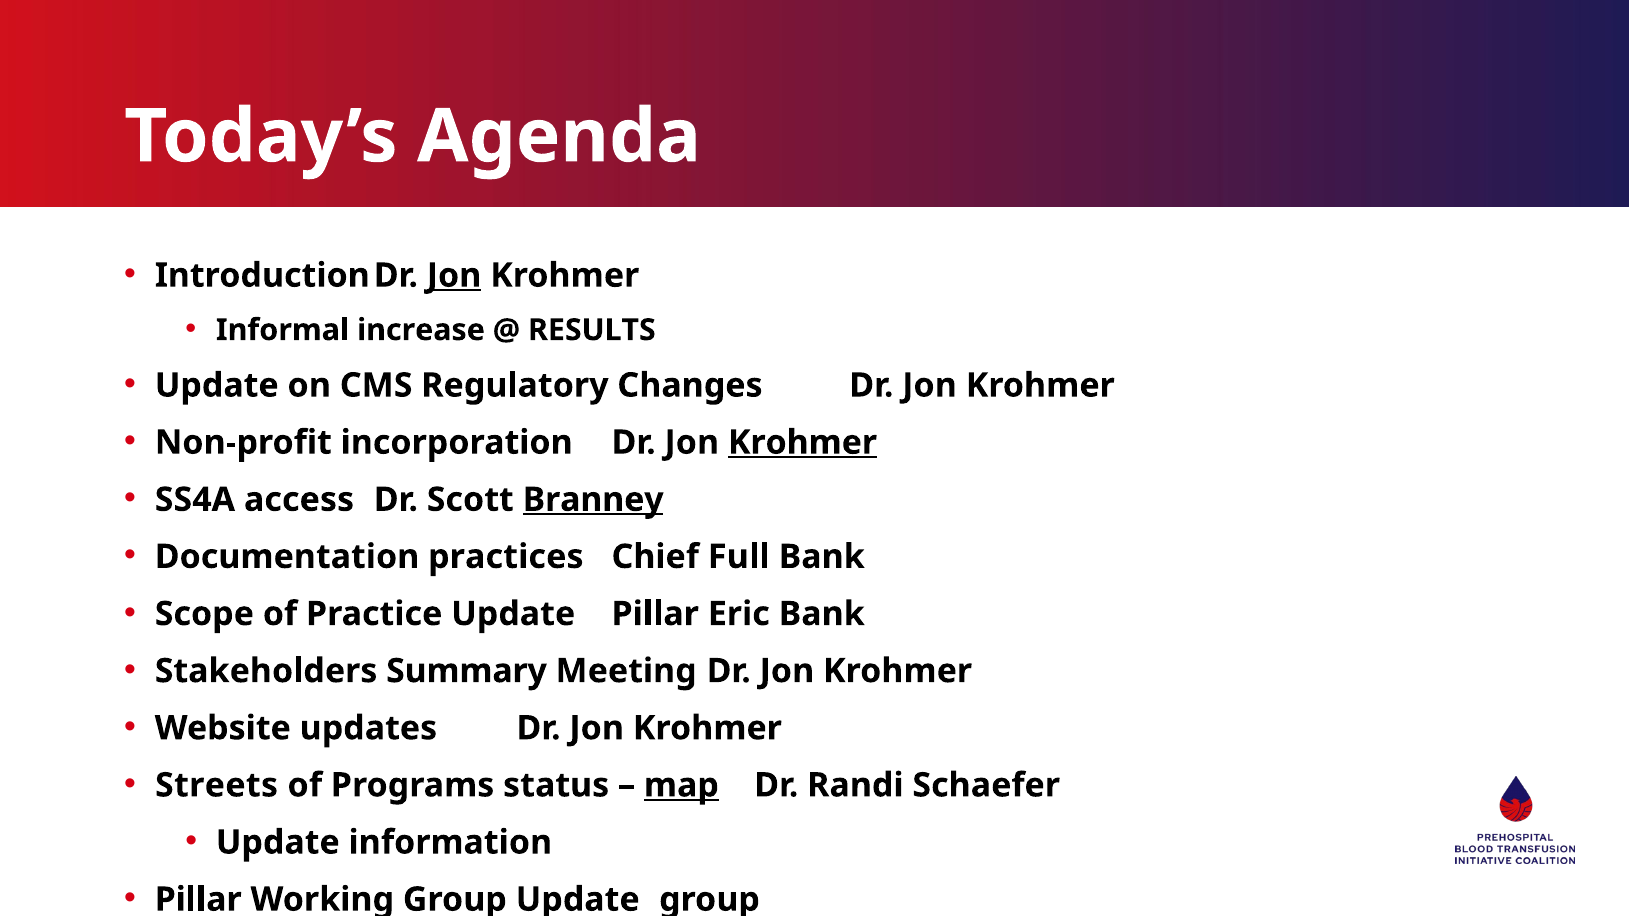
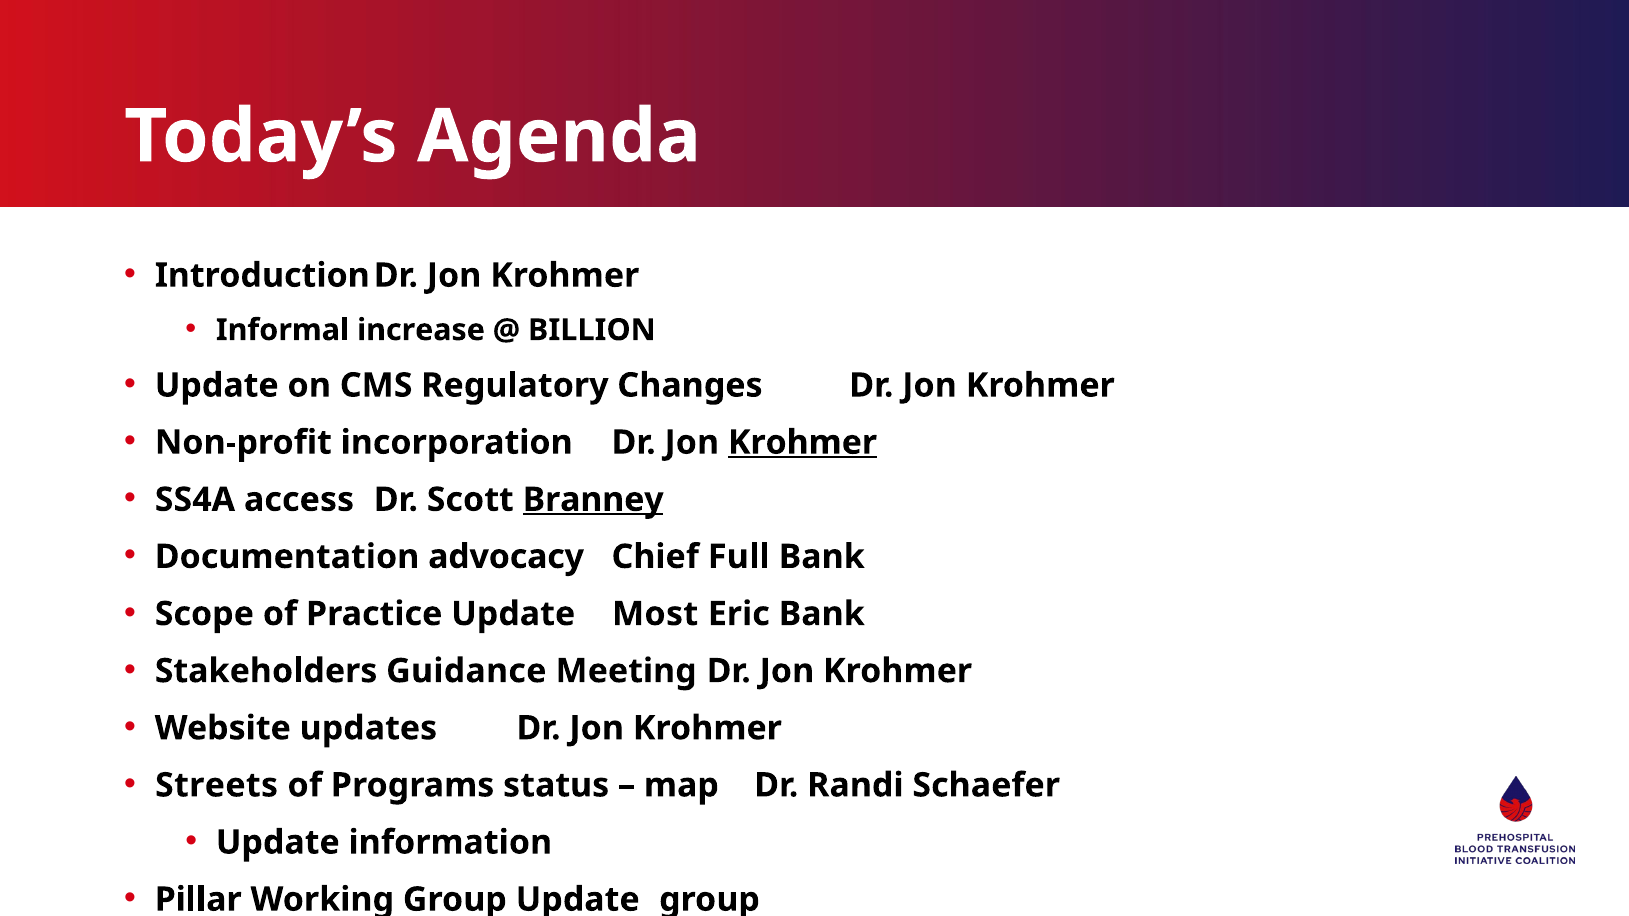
Jon at (454, 276) underline: present -> none
RESULTS: RESULTS -> BILLION
practices: practices -> advocacy
Update Pillar: Pillar -> Most
Summary: Summary -> Guidance
map underline: present -> none
